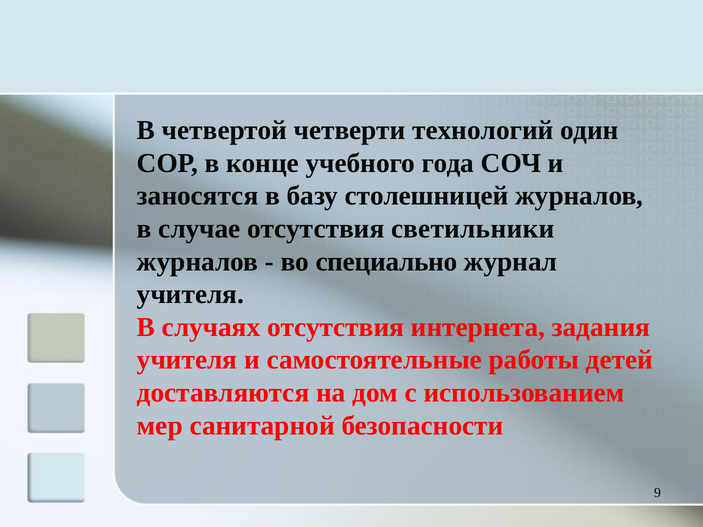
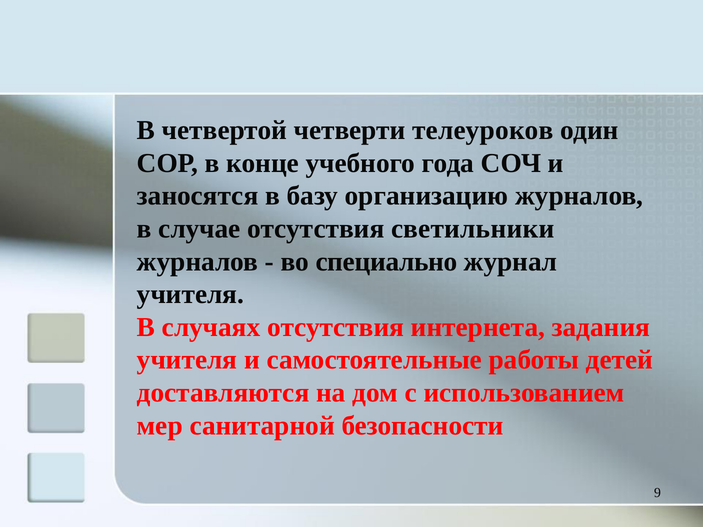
технологий: технологий -> телеуроков
столешницей: столешницей -> организацию
